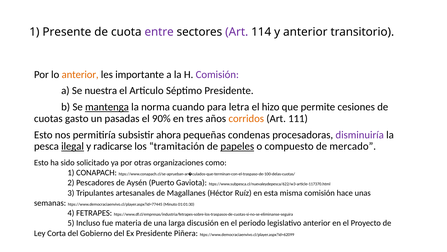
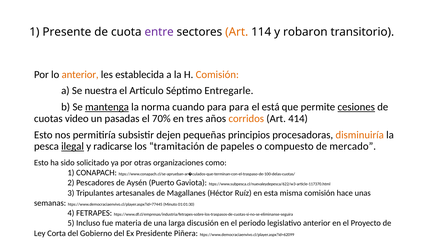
Art at (237, 32) colour: purple -> orange
y anterior: anterior -> robaron
importante: importante -> establecida
Comisión at (217, 74) colour: purple -> orange
Séptimo Presidente: Presidente -> Entregarle
para letra: letra -> para
hizo: hizo -> está
cesiones underline: none -> present
gasto: gasto -> video
90%: 90% -> 70%
111: 111 -> 414
ahora: ahora -> dejen
condenas: condenas -> principios
disminuiría colour: purple -> orange
papeles underline: present -> none
